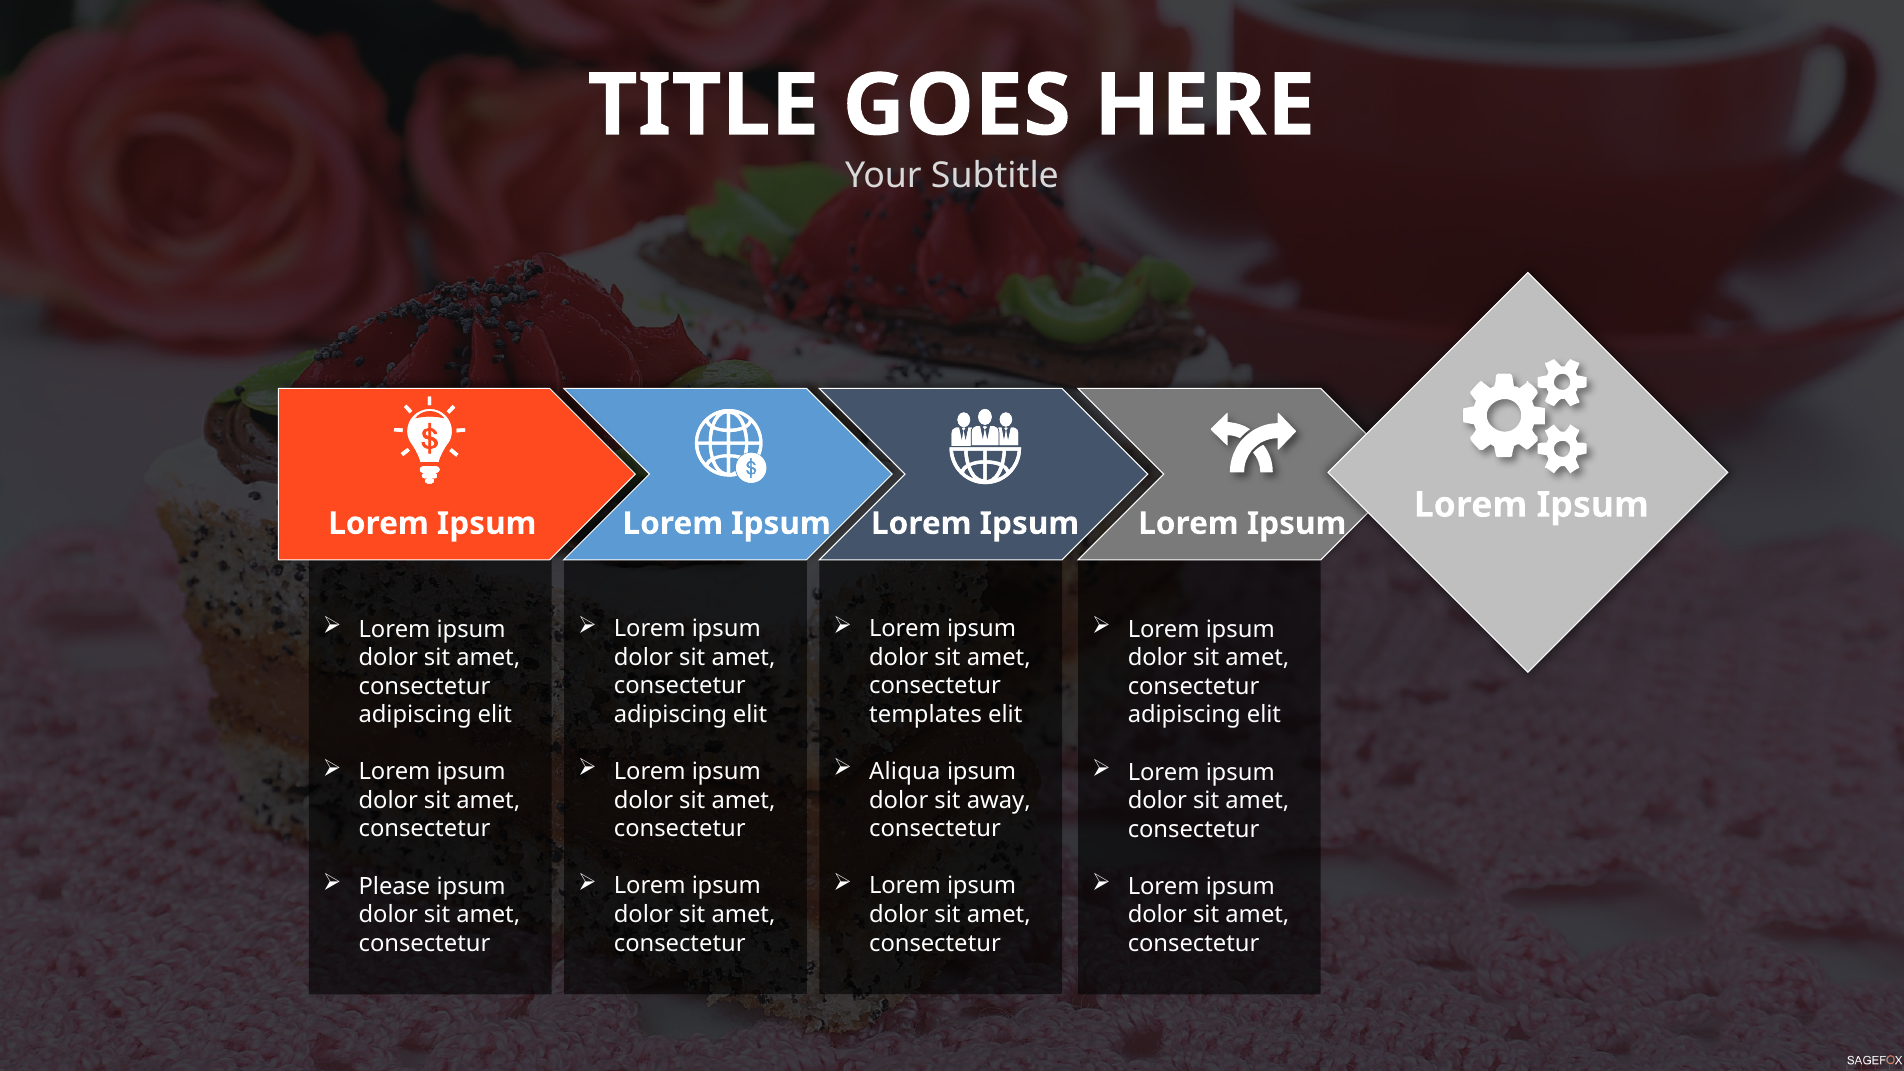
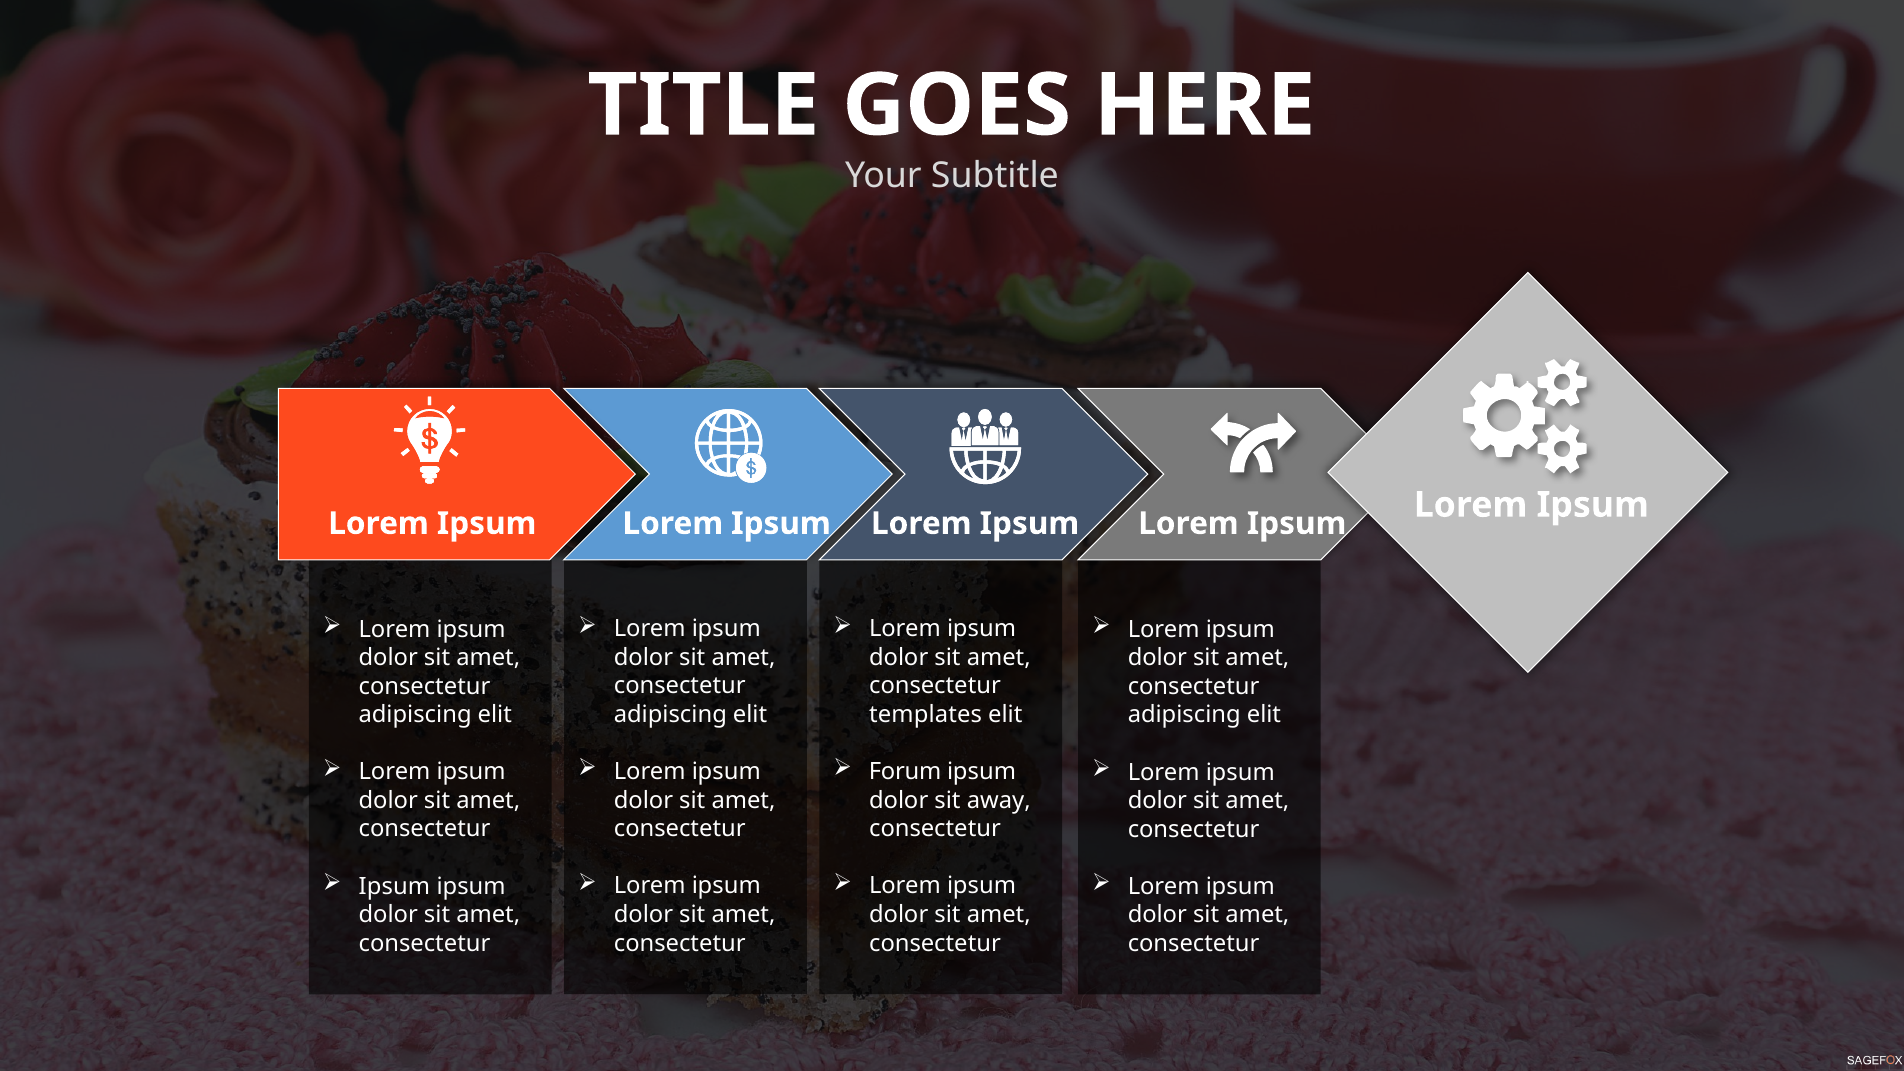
Aliqua: Aliqua -> Forum
Please at (395, 886): Please -> Ipsum
